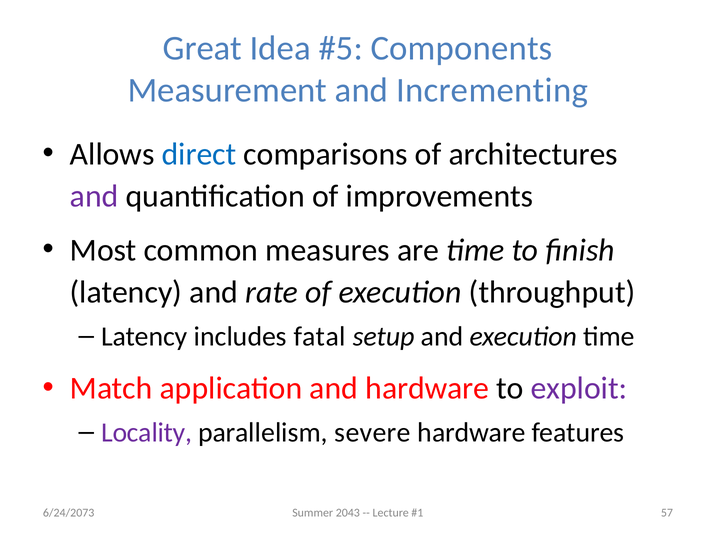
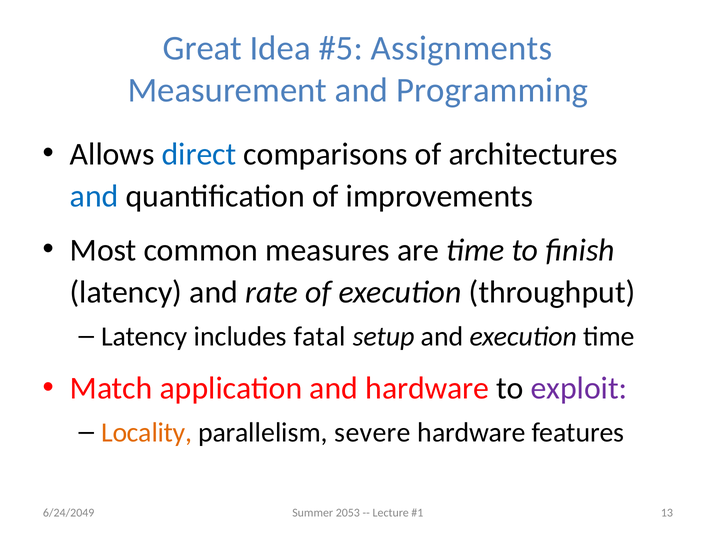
Components: Components -> Assignments
Incrementing: Incrementing -> Programming
and at (94, 196) colour: purple -> blue
Locality colour: purple -> orange
2043: 2043 -> 2053
57: 57 -> 13
6/24/2073: 6/24/2073 -> 6/24/2049
